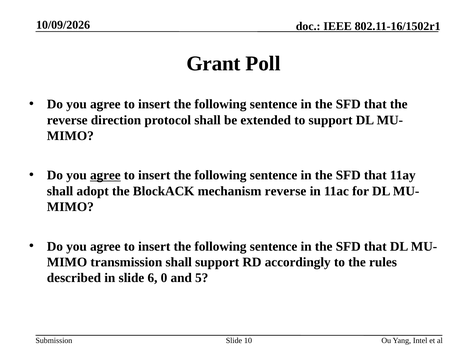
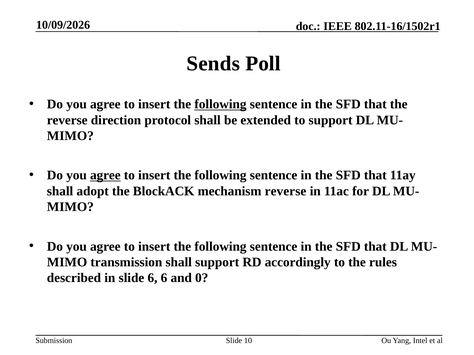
Grant: Grant -> Sends
following at (220, 104) underline: none -> present
6 0: 0 -> 6
5: 5 -> 0
